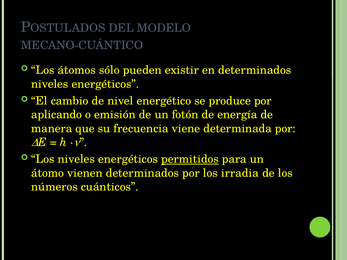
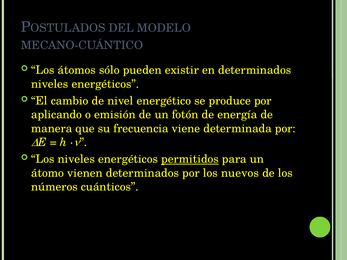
irradia: irradia -> nuevos
